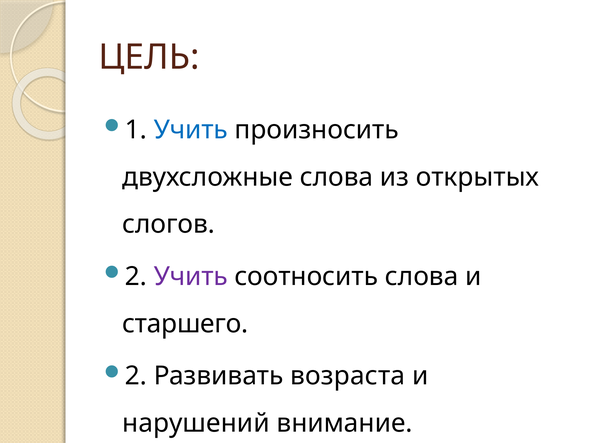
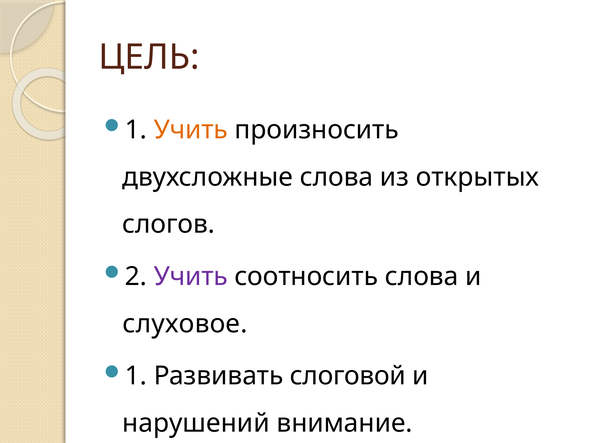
Учить at (191, 130) colour: blue -> orange
старшего: старшего -> слуховое
2 at (136, 376): 2 -> 1
возраста: возраста -> слоговой
